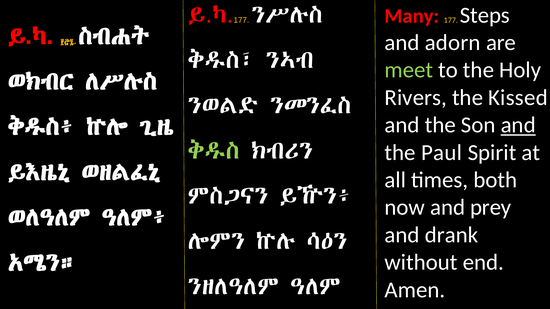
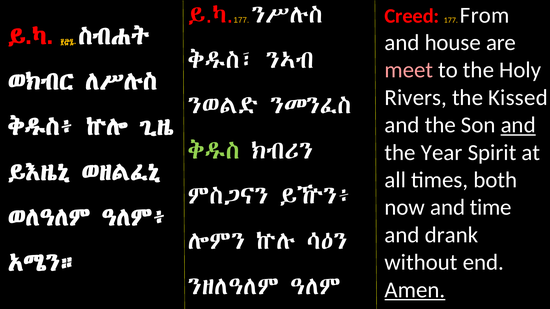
Many: Many -> Creed
Steps: Steps -> From
adorn: adorn -> house
meet colour: light green -> pink
Paul: Paul -> Year
prey: prey -> time
Amen underline: none -> present
